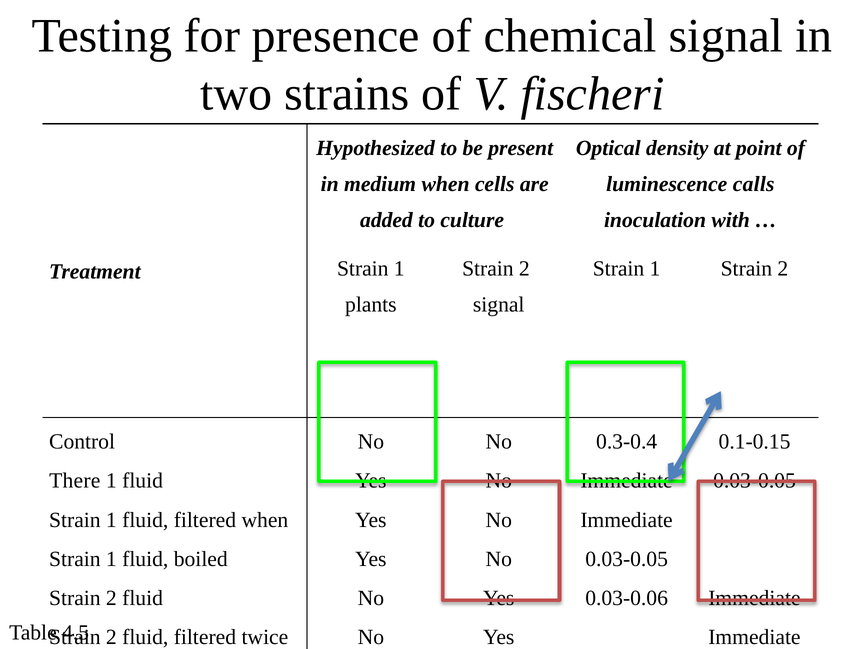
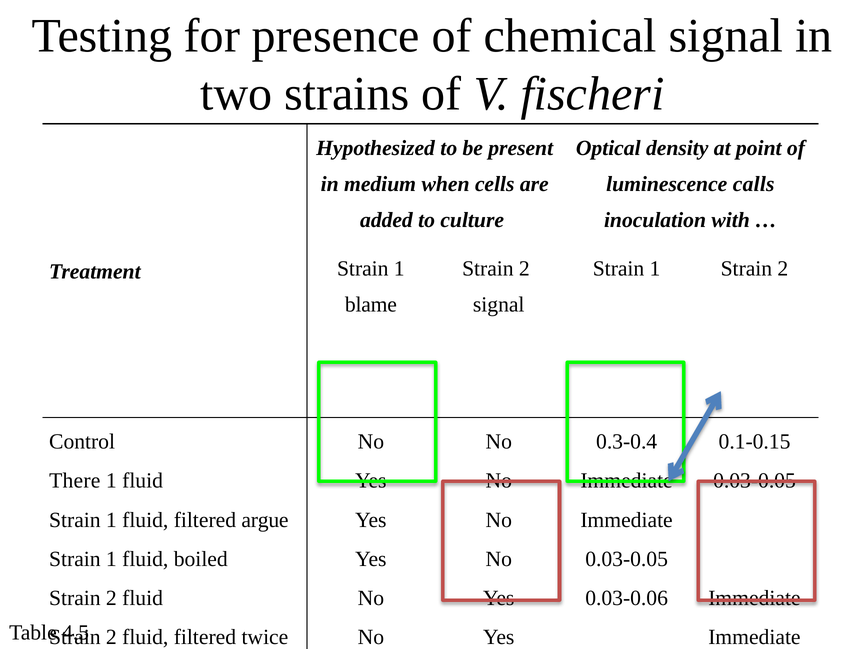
plants: plants -> blame
filtered when: when -> argue
